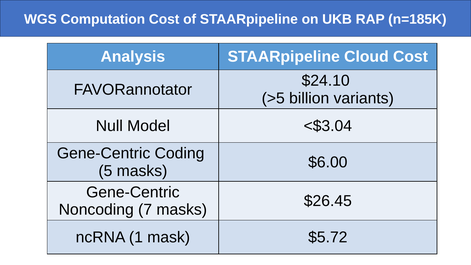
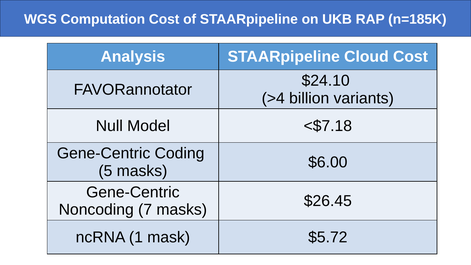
>5: >5 -> >4
<$3.04: <$3.04 -> <$7.18
